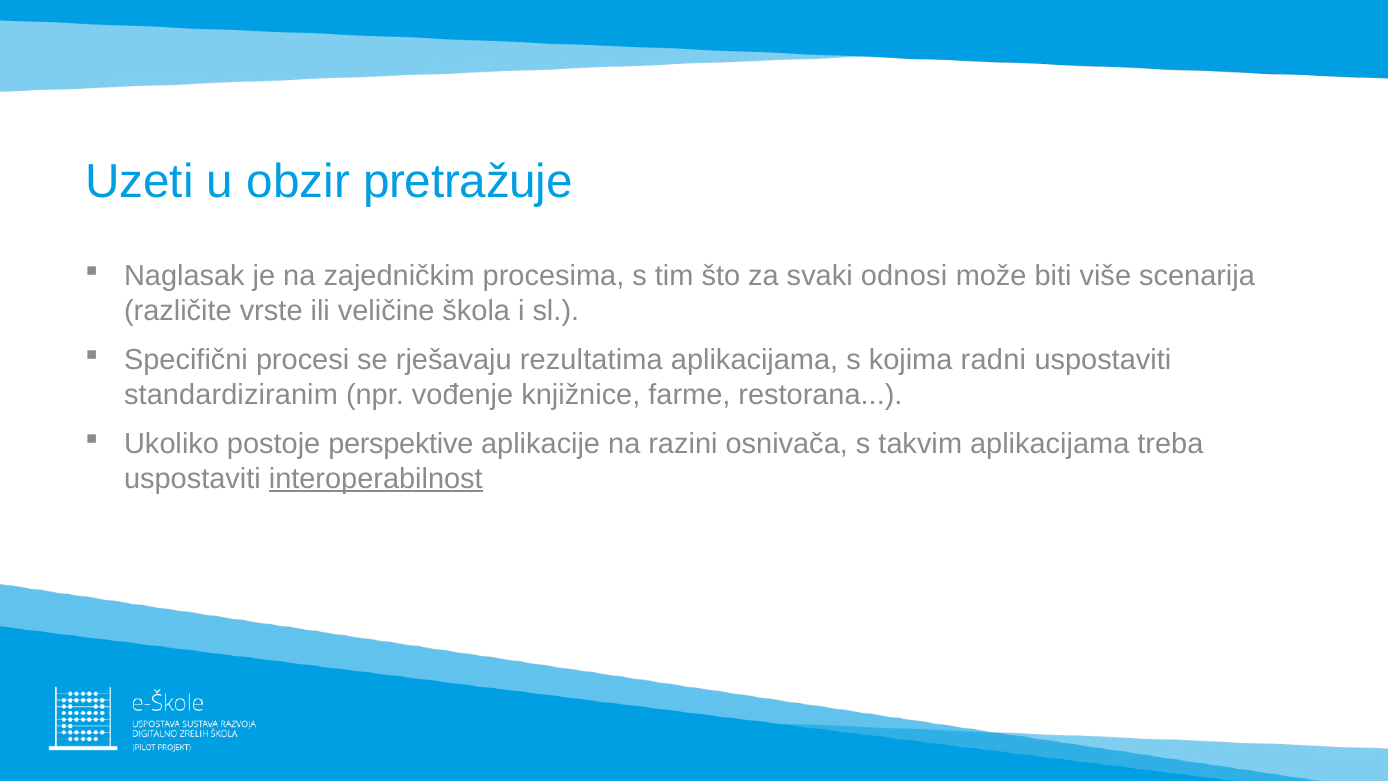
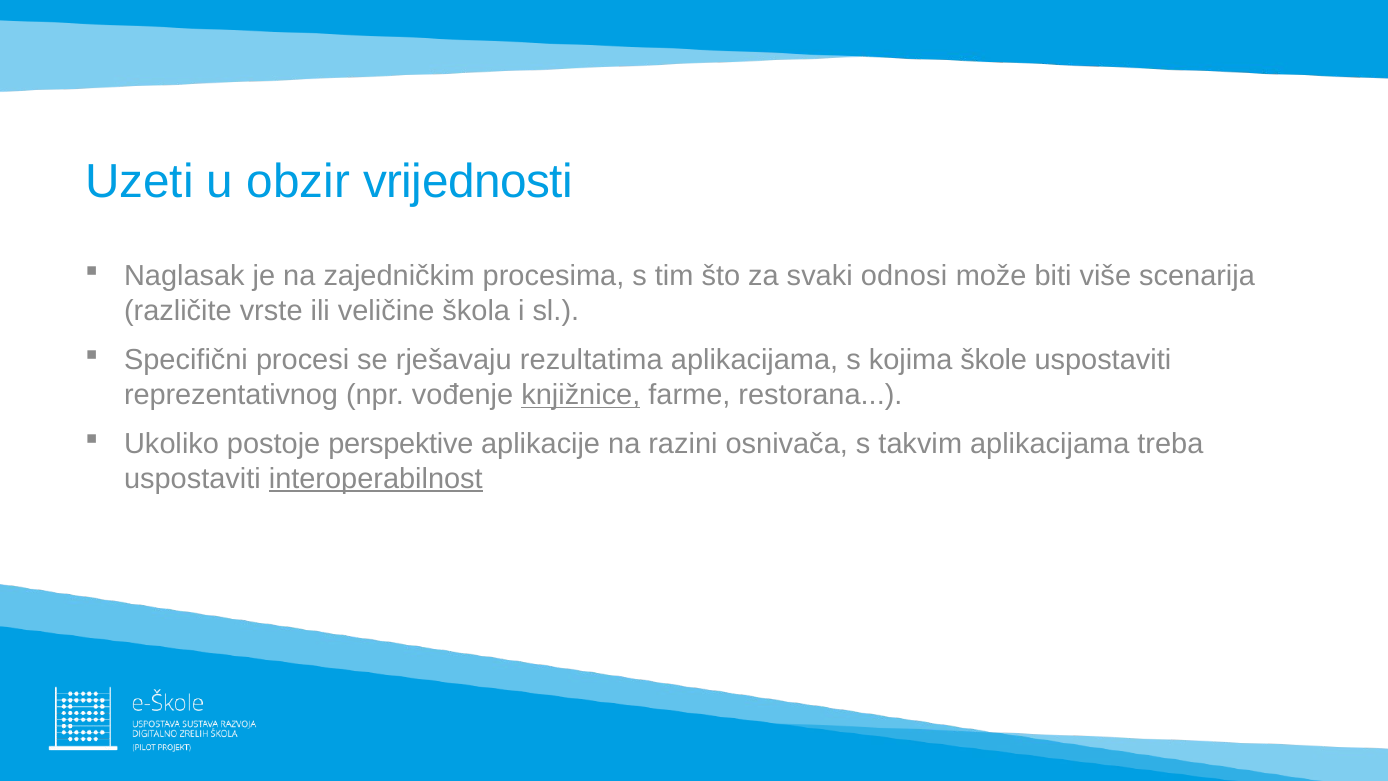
pretražuje: pretražuje -> vrijednosti
radni: radni -> škole
standardiziranim: standardiziranim -> reprezentativnog
knjižnice underline: none -> present
